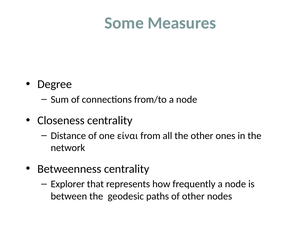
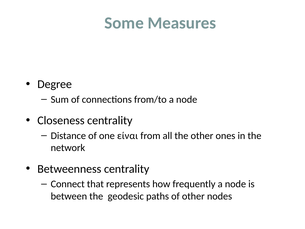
Explorer: Explorer -> Connect
